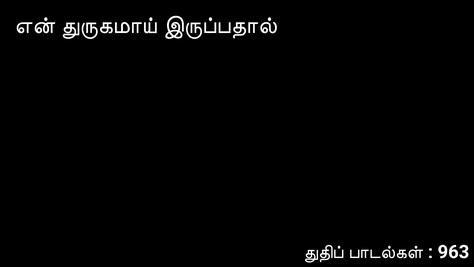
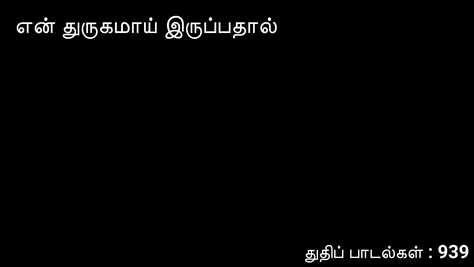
963: 963 -> 939
